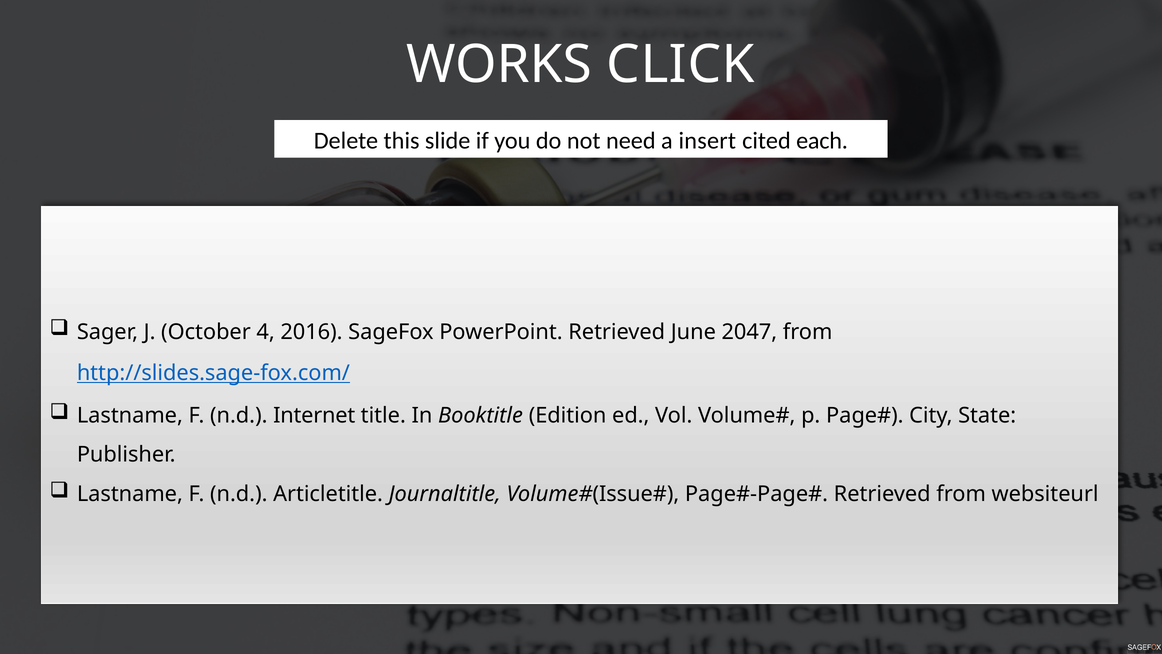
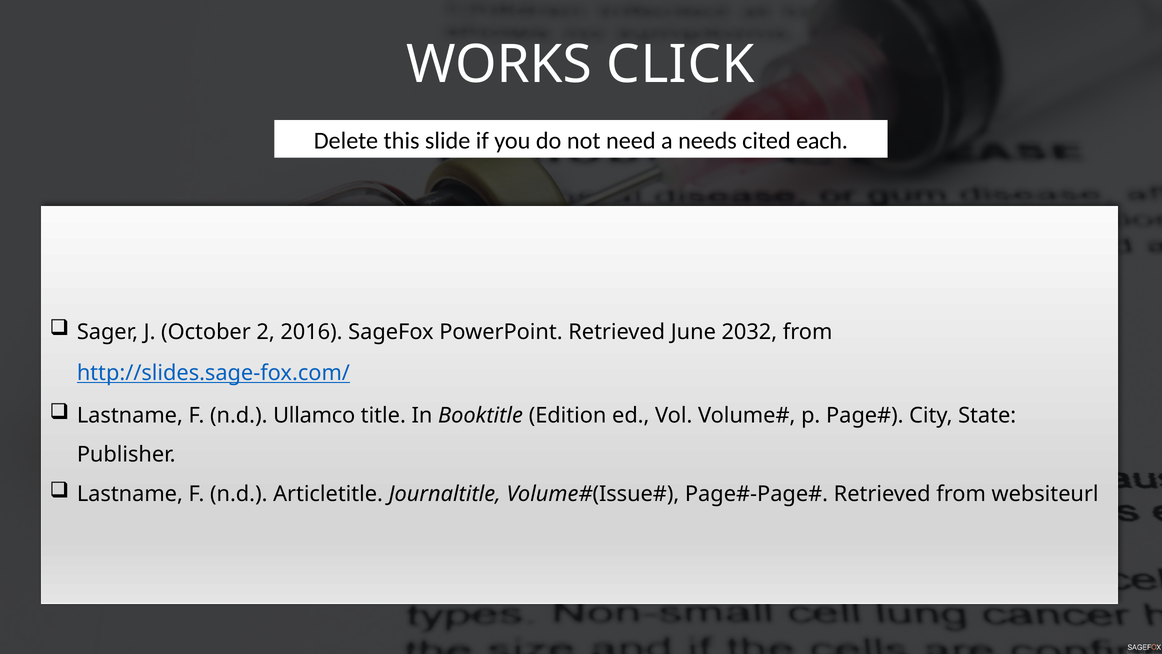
insert: insert -> needs
4: 4 -> 2
2047: 2047 -> 2032
Internet: Internet -> Ullamco
